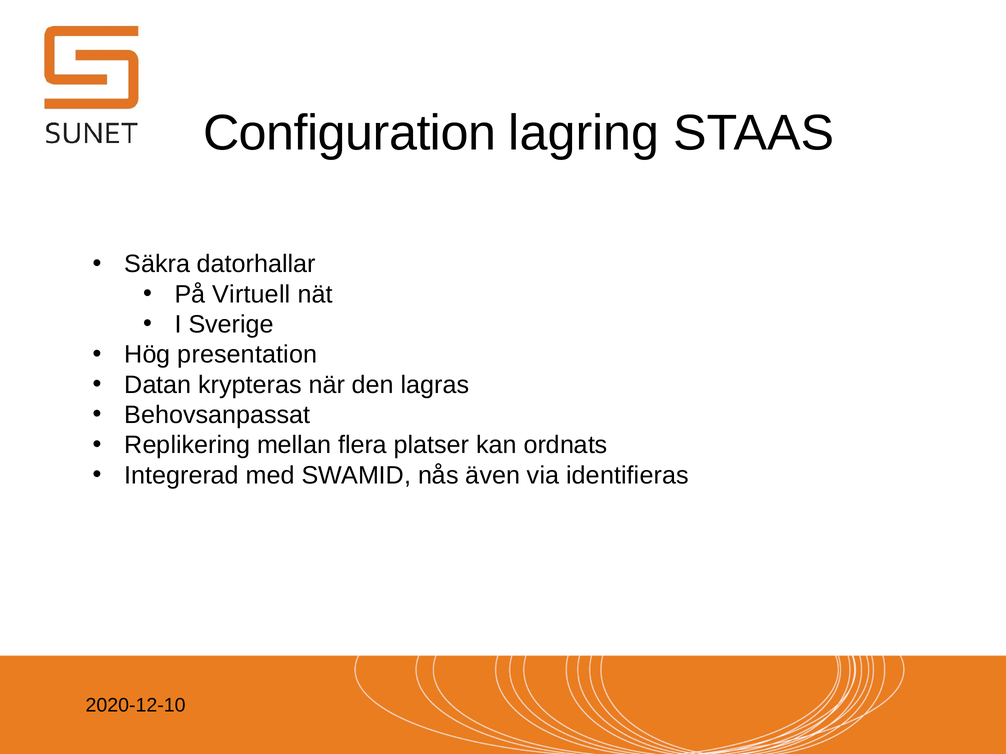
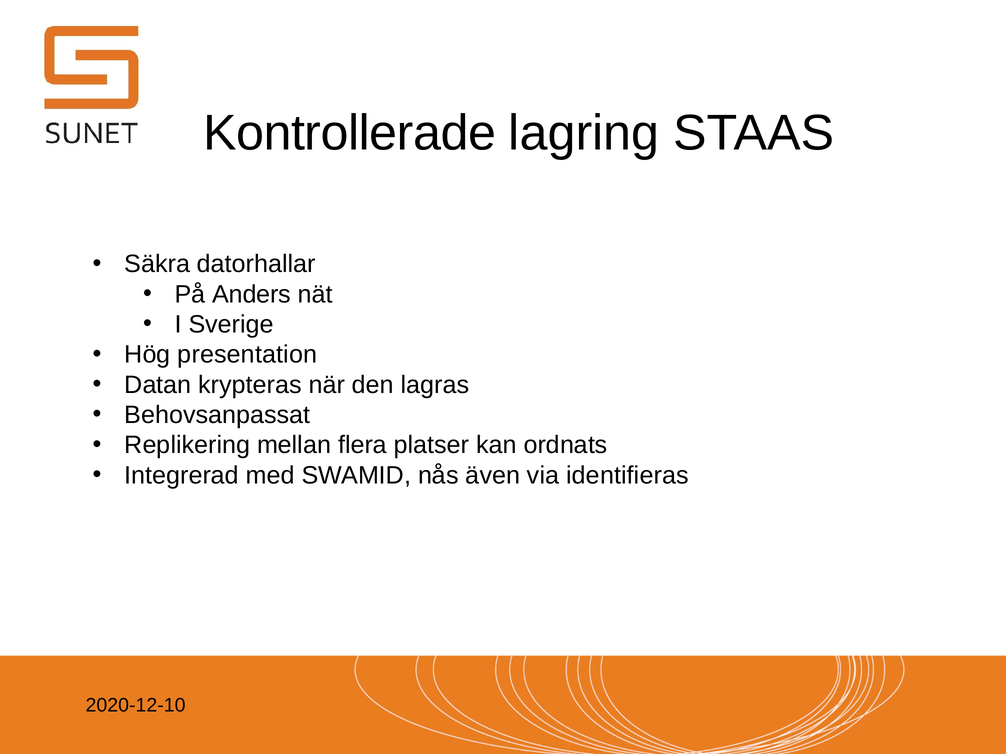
Configuration: Configuration -> Kontrollerade
Virtuell: Virtuell -> Anders
